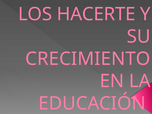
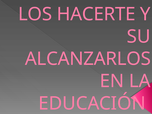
CRECIMIENTO: CRECIMIENTO -> ALCANZARLOS
